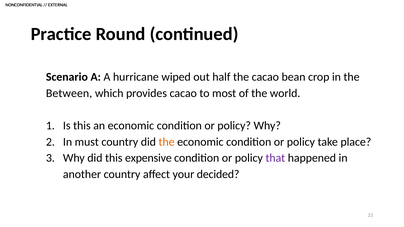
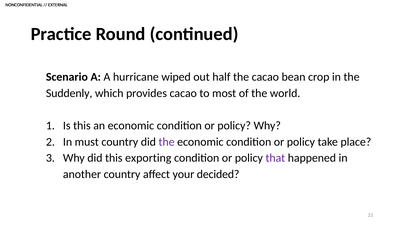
Between: Between -> Suddenly
the at (167, 142) colour: orange -> purple
expensive: expensive -> exporting
